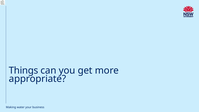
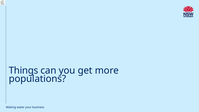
appropriate: appropriate -> populations
